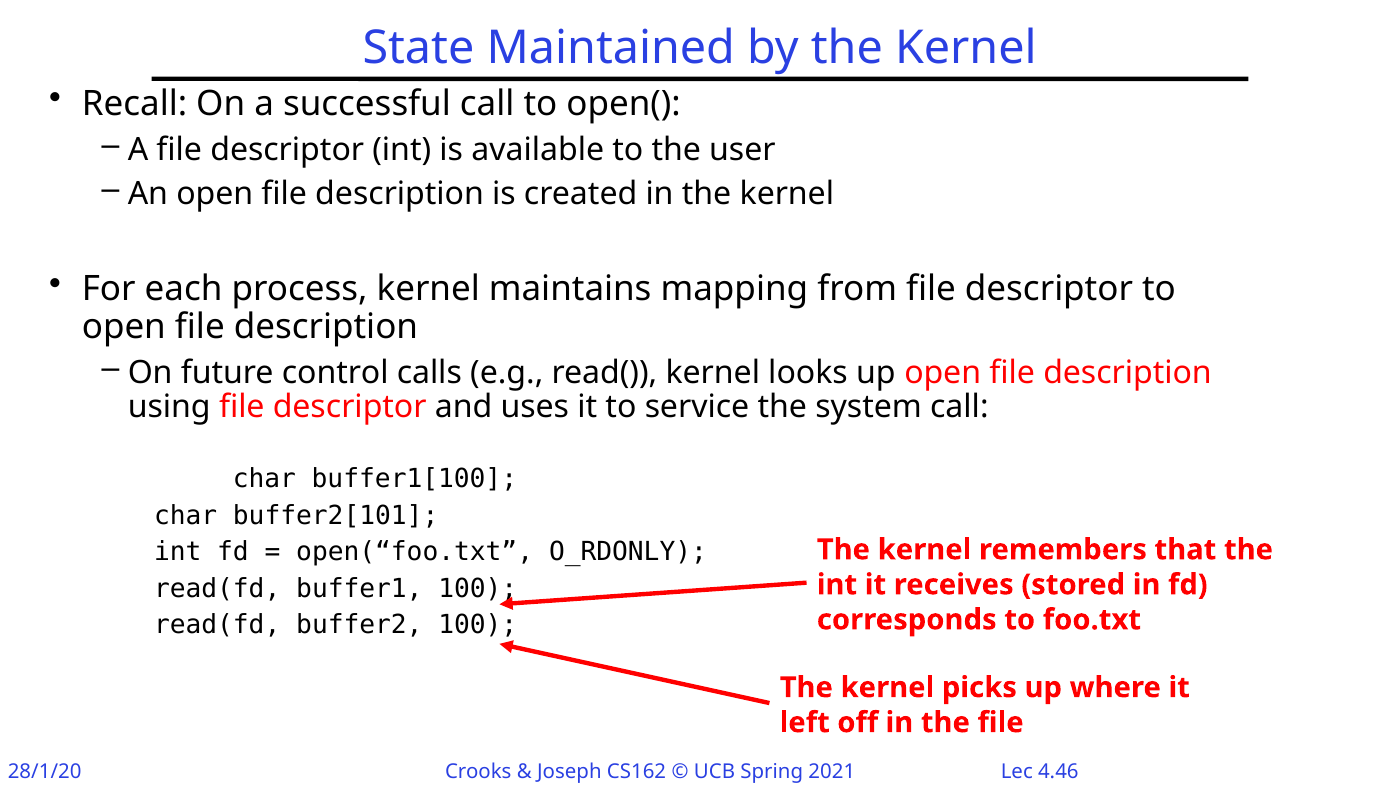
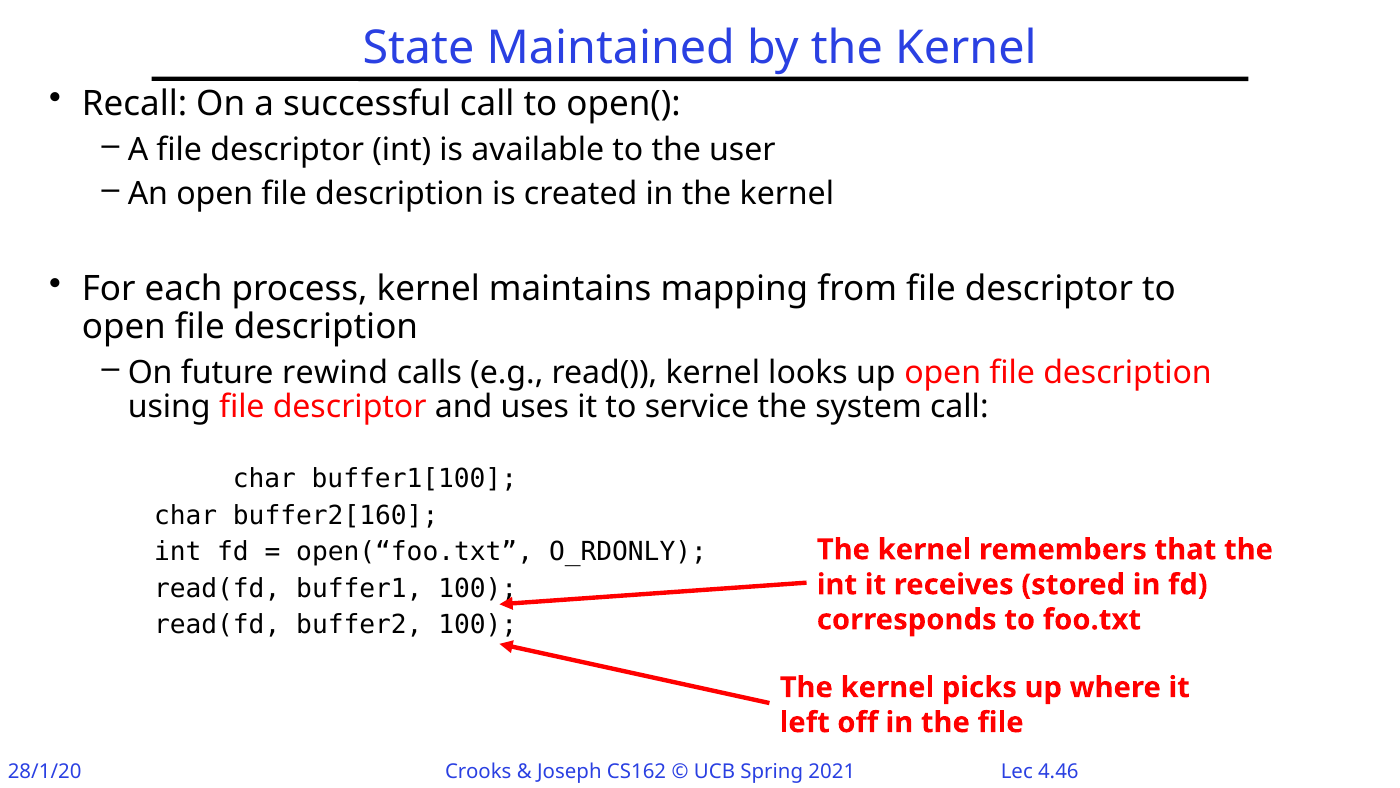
control: control -> rewind
buffer2[101: buffer2[101 -> buffer2[160
